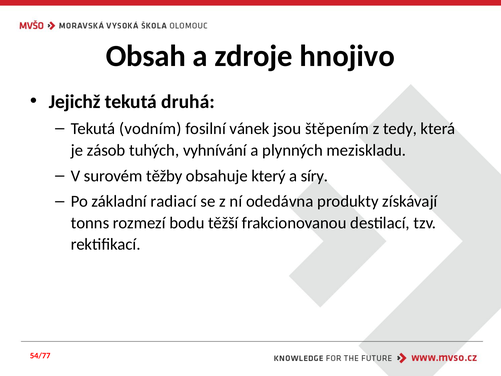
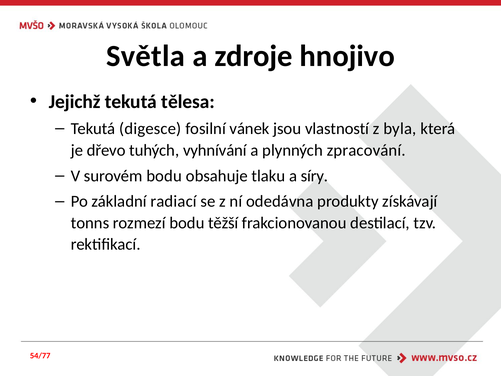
Obsah: Obsah -> Světla
druhá: druhá -> tělesa
vodním: vodním -> digesce
štěpením: štěpením -> vlastností
tedy: tedy -> byla
zásob: zásob -> dřevo
meziskladu: meziskladu -> zpracování
surovém těžby: těžby -> bodu
který: který -> tlaku
